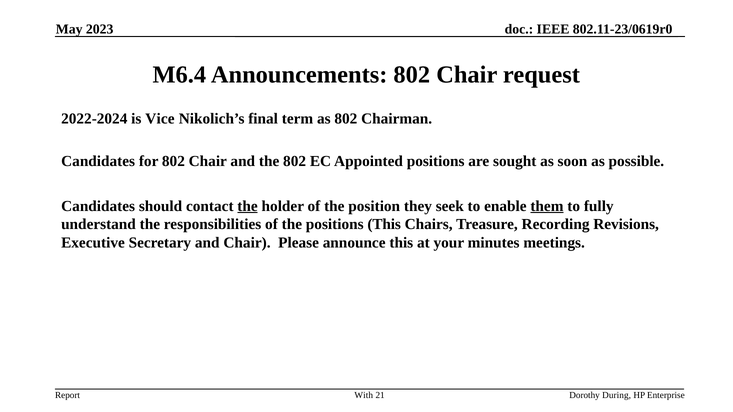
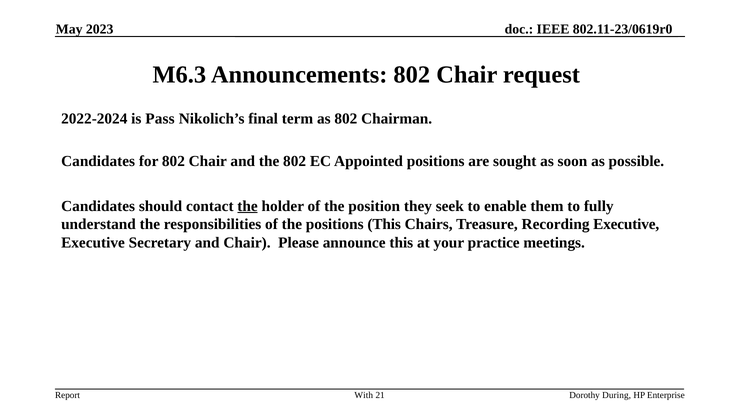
M6.4: M6.4 -> M6.3
Vice: Vice -> Pass
them underline: present -> none
Recording Revisions: Revisions -> Executive
minutes: minutes -> practice
